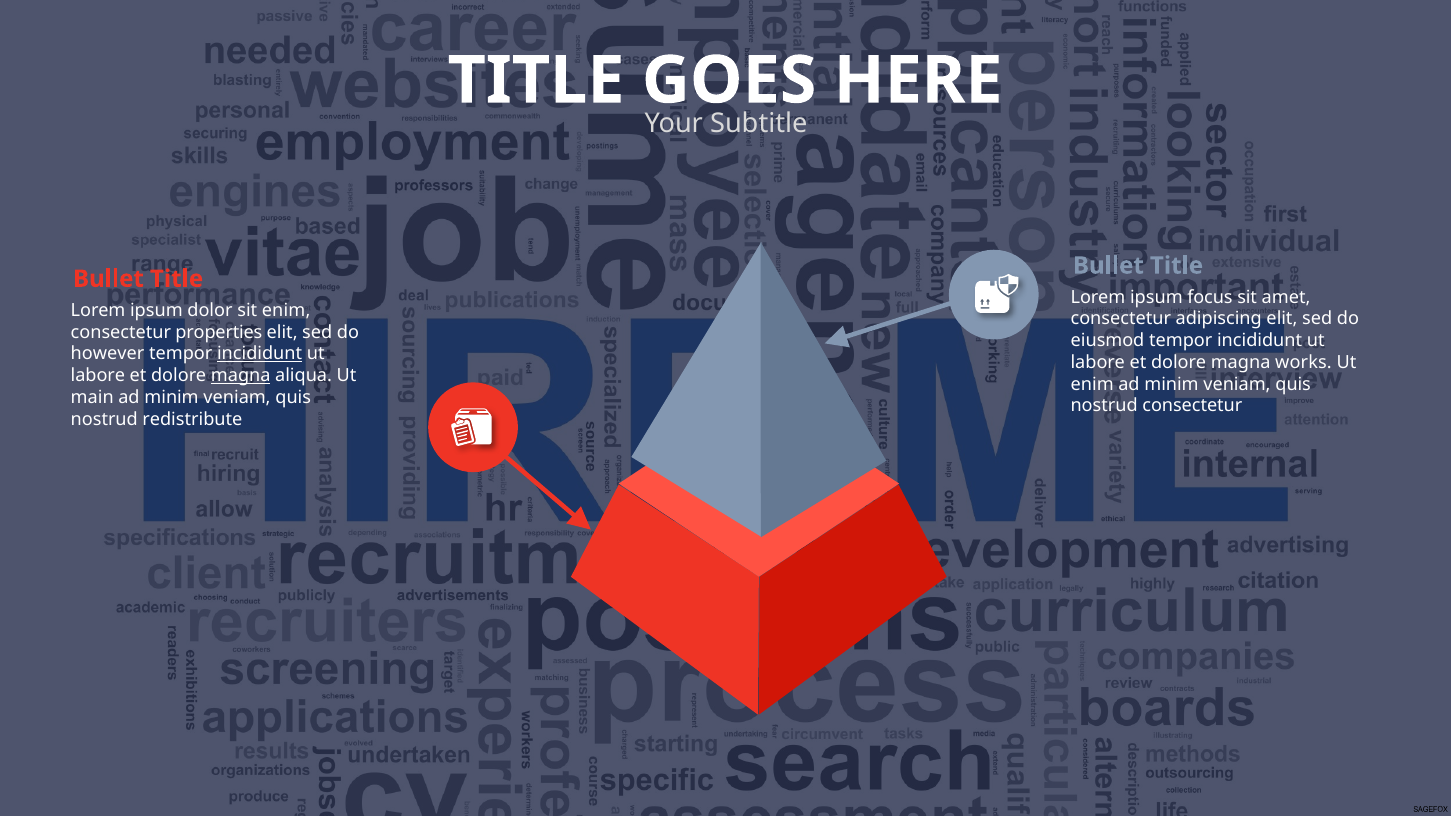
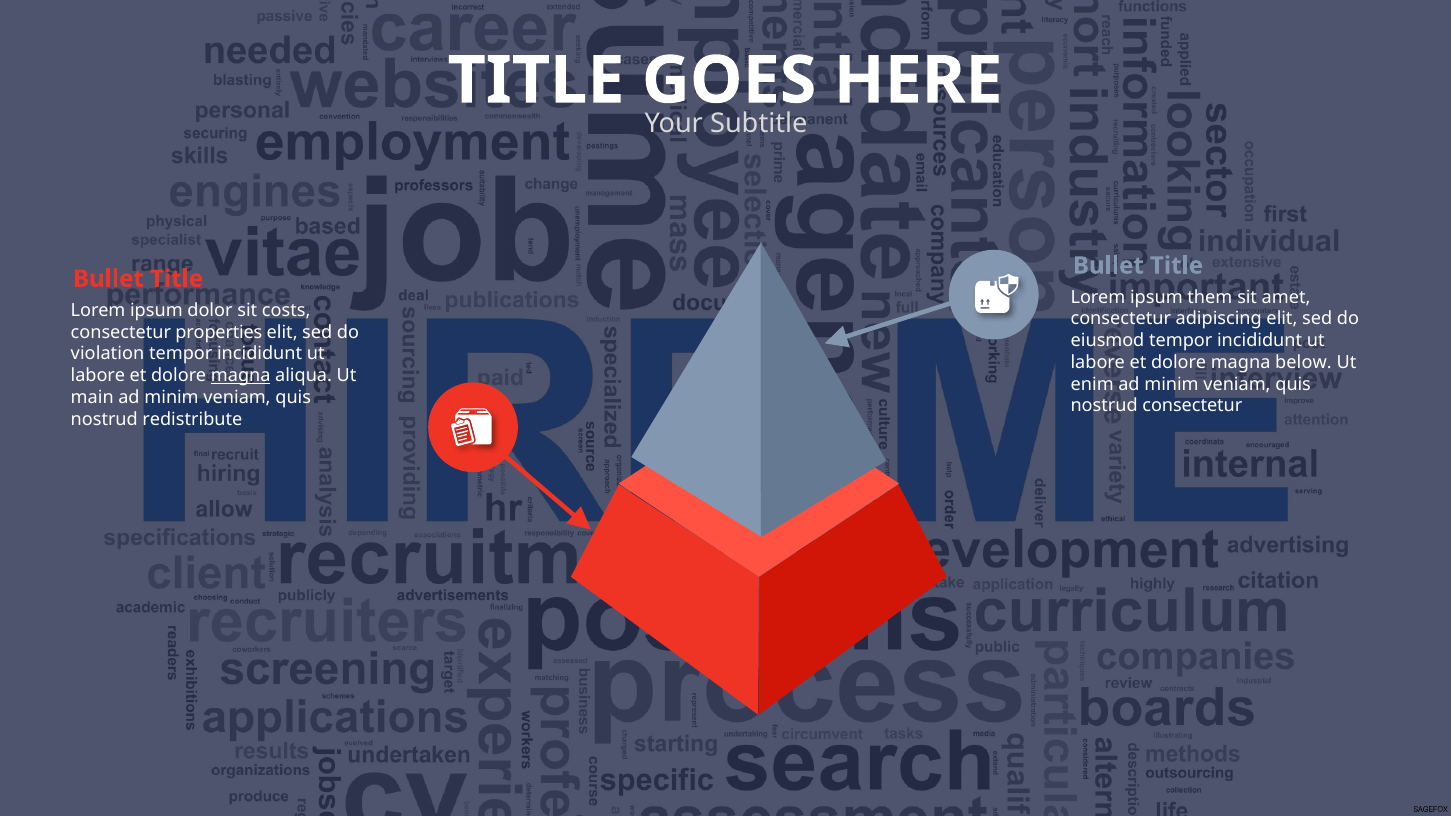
focus: focus -> them
sit enim: enim -> costs
however: however -> violation
incididunt at (260, 354) underline: present -> none
works: works -> below
